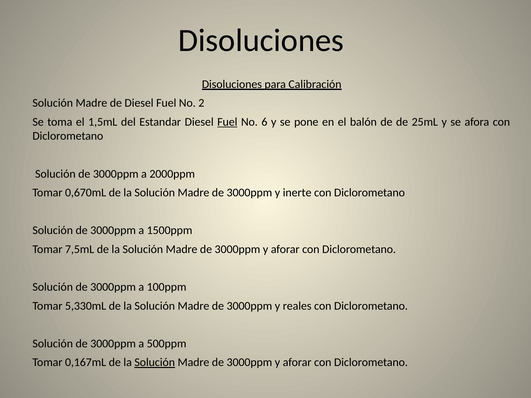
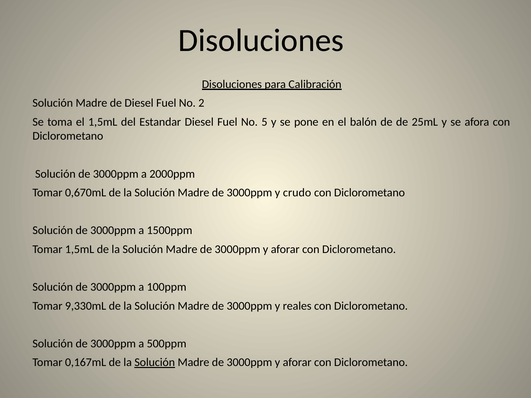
Fuel at (227, 122) underline: present -> none
6: 6 -> 5
inerte: inerte -> crudo
Tomar 7,5mL: 7,5mL -> 1,5mL
5,330mL: 5,330mL -> 9,330mL
